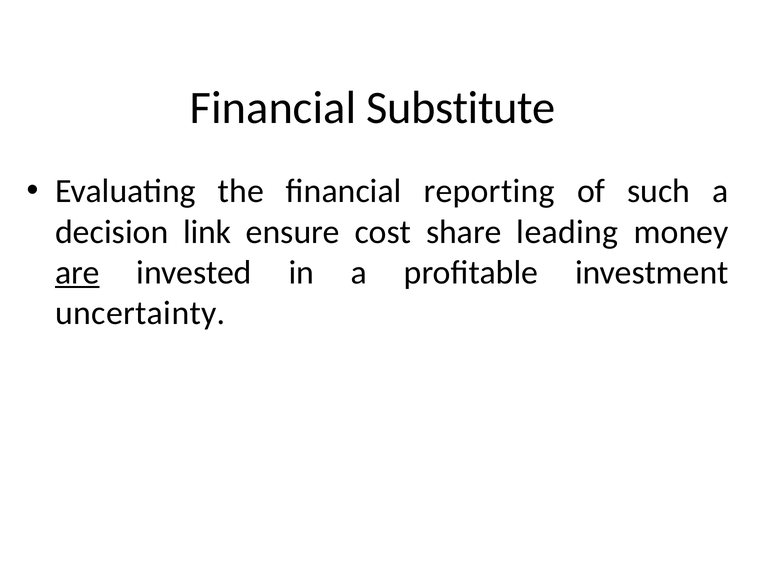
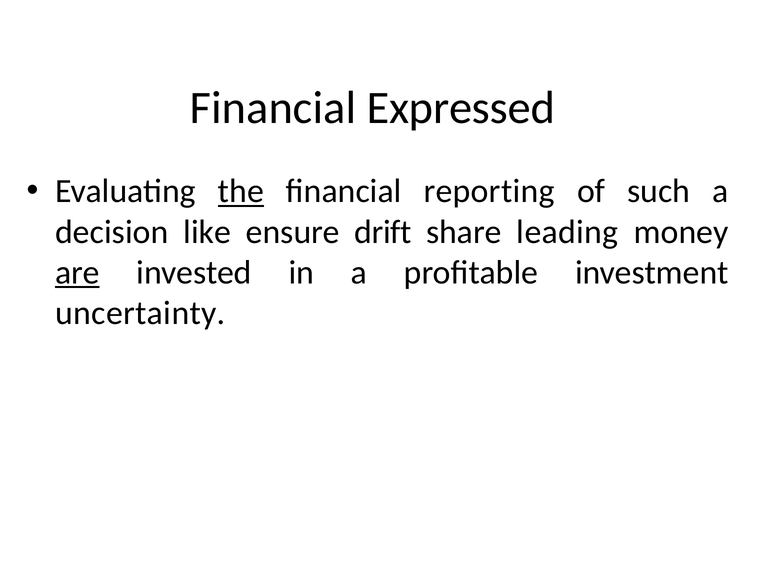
Substitute: Substitute -> Expressed
the underline: none -> present
link: link -> like
cost: cost -> drift
